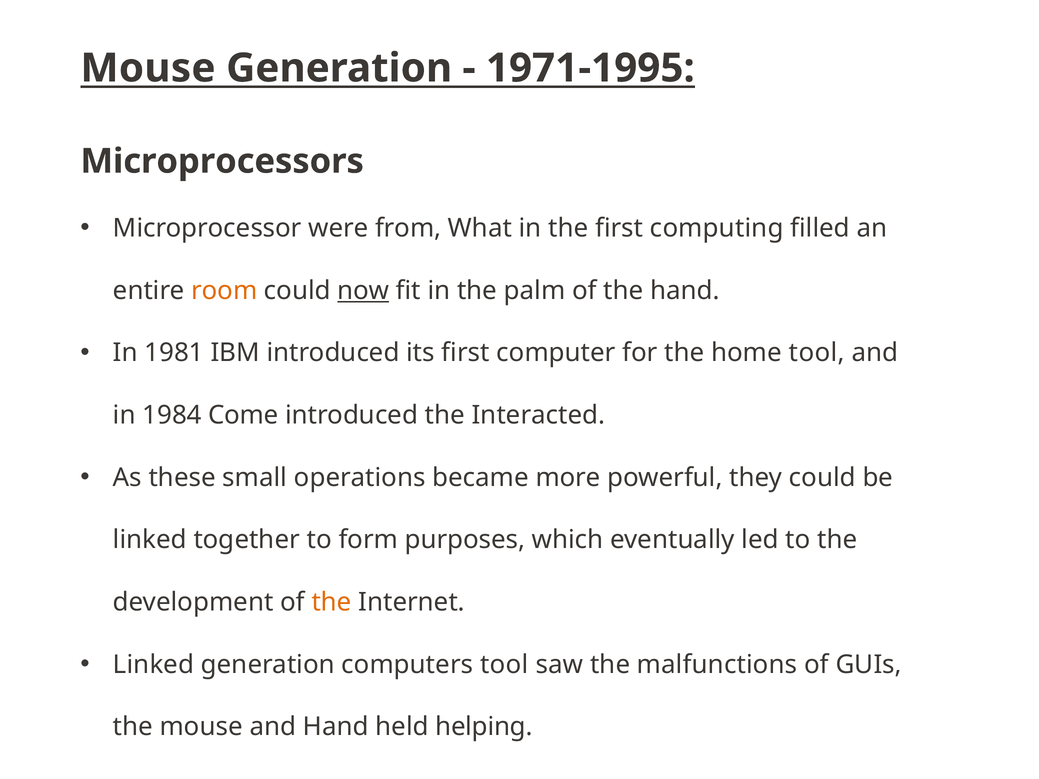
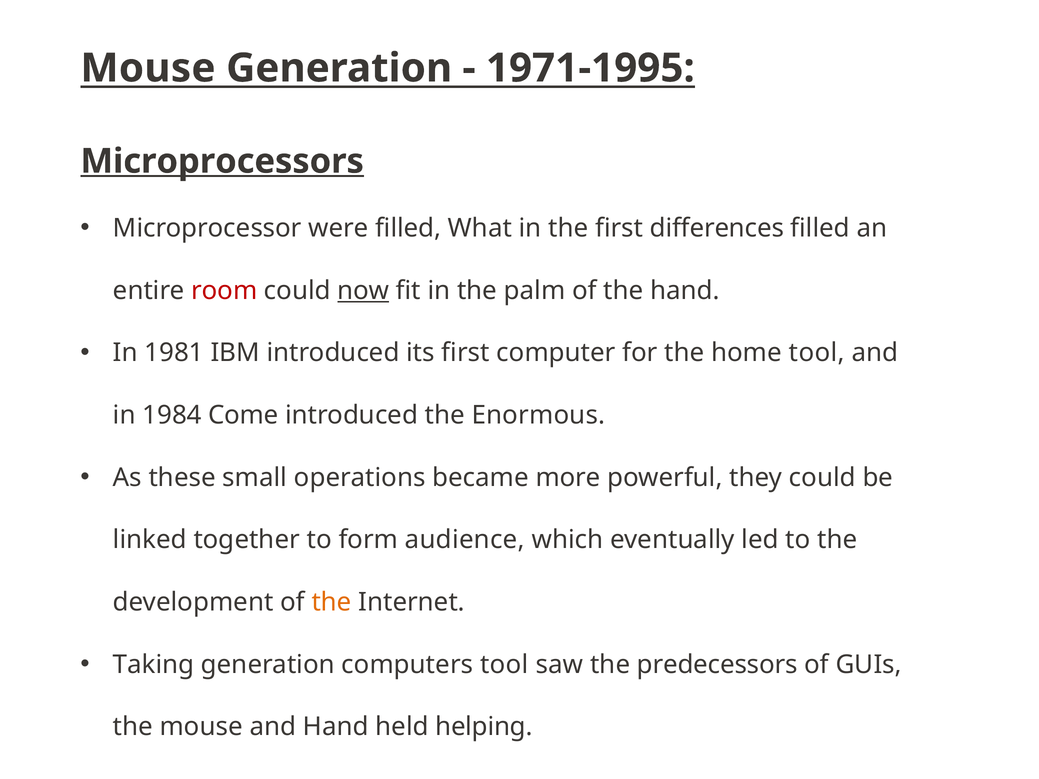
Microprocessors underline: none -> present
were from: from -> filled
computing: computing -> differences
room colour: orange -> red
Interacted: Interacted -> Enormous
purposes: purposes -> audience
Linked at (154, 665): Linked -> Taking
malfunctions: malfunctions -> predecessors
